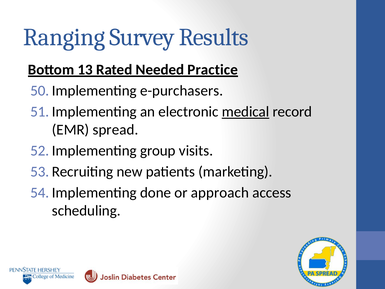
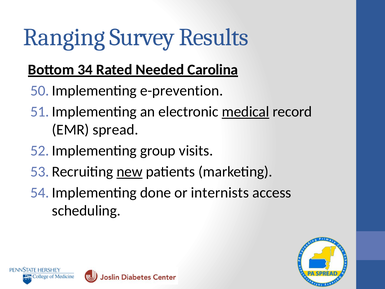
13: 13 -> 34
Practice: Practice -> Carolina
e-purchasers: e-purchasers -> e-prevention
new underline: none -> present
approach: approach -> internists
